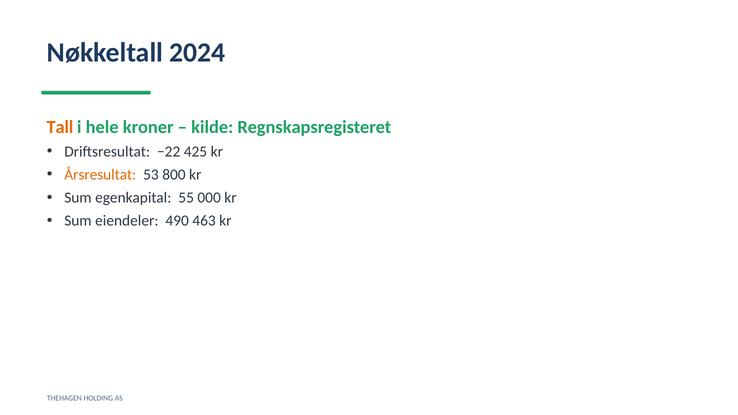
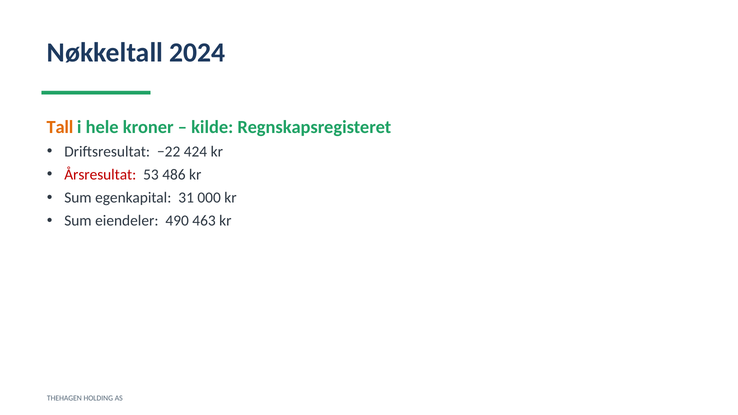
425: 425 -> 424
Årsresultat colour: orange -> red
800: 800 -> 486
55: 55 -> 31
